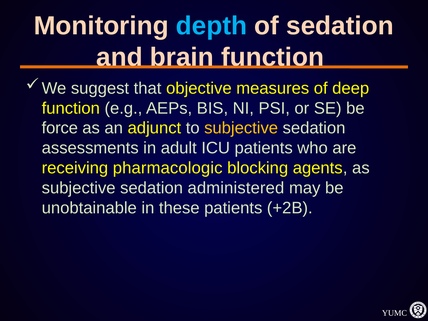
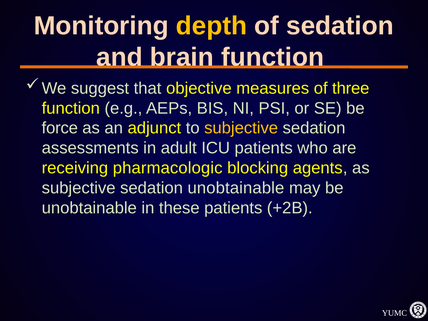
depth colour: light blue -> yellow
deep: deep -> three
sedation administered: administered -> unobtainable
